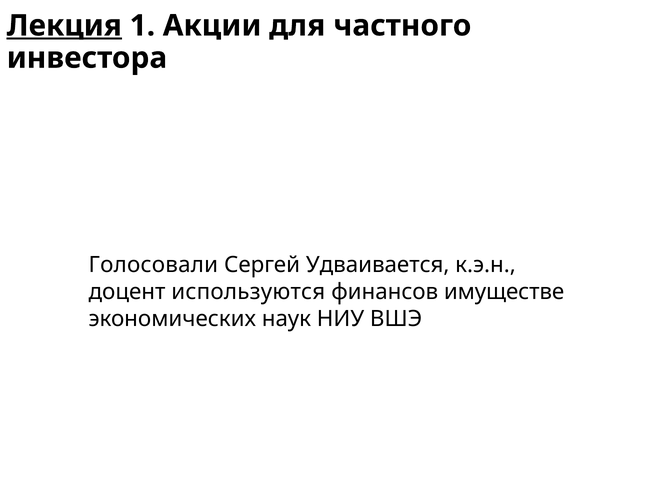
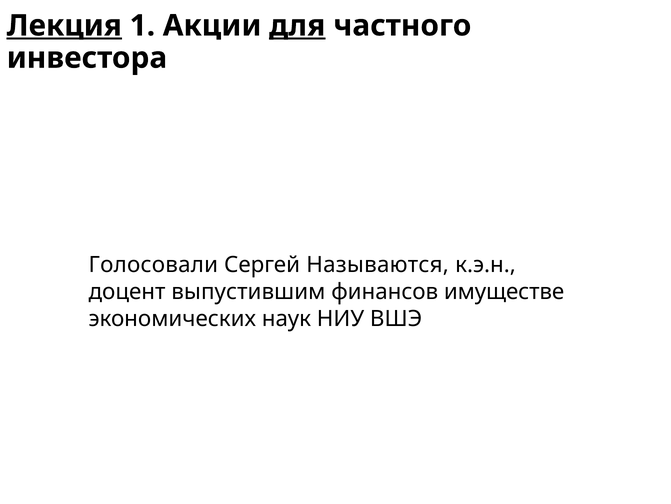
для underline: none -> present
Удваивается: Удваивается -> Называются
используются: используются -> выпустившим
